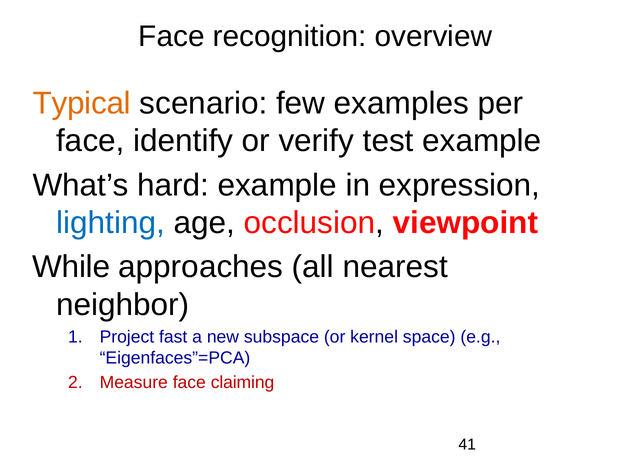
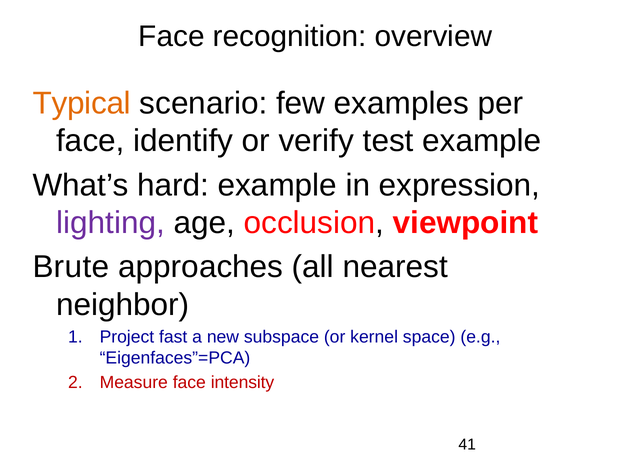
lighting colour: blue -> purple
While: While -> Brute
claiming: claiming -> intensity
